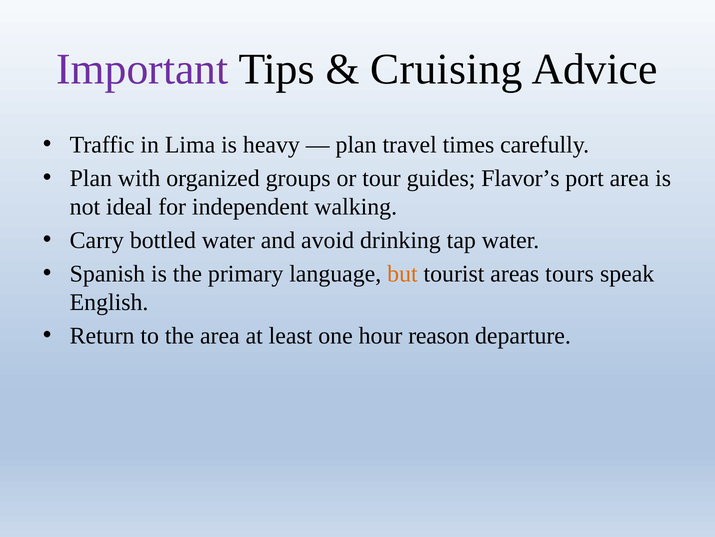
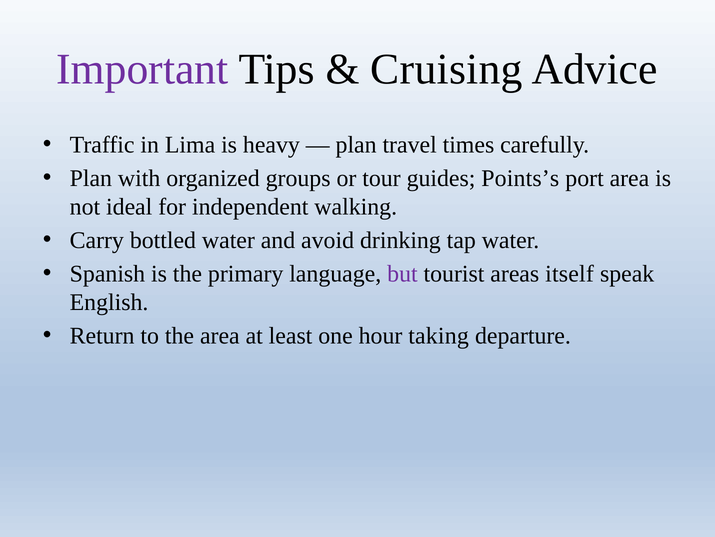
Flavor’s: Flavor’s -> Points’s
but colour: orange -> purple
tours: tours -> itself
reason: reason -> taking
